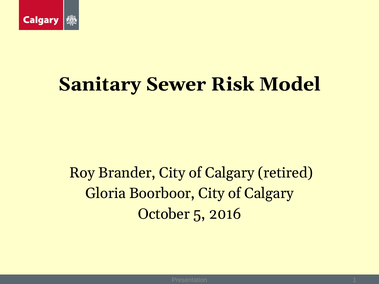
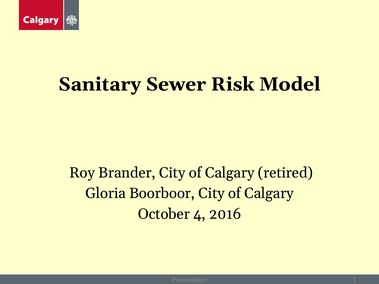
5: 5 -> 4
